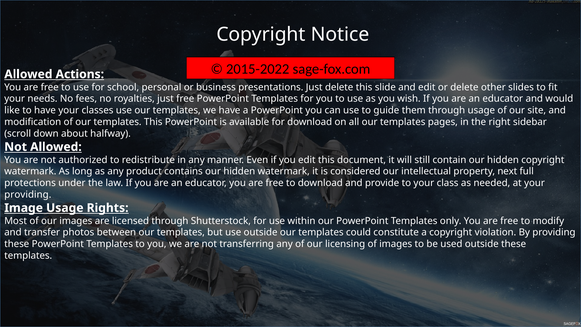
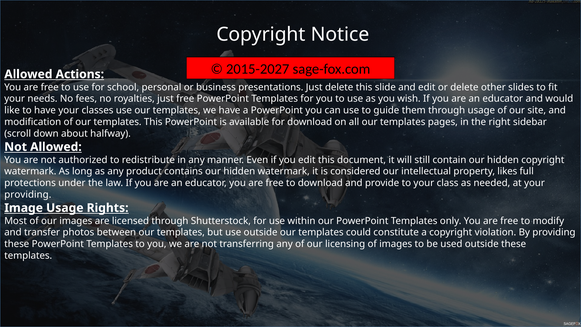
2015-2022: 2015-2022 -> 2015-2027
next: next -> likes
